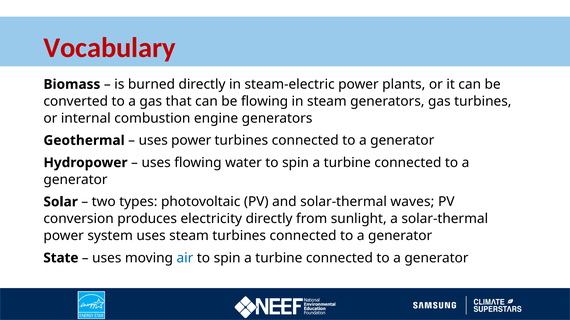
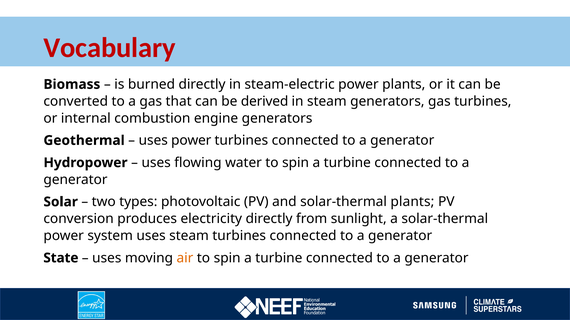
be flowing: flowing -> derived
solar-thermal waves: waves -> plants
air colour: blue -> orange
